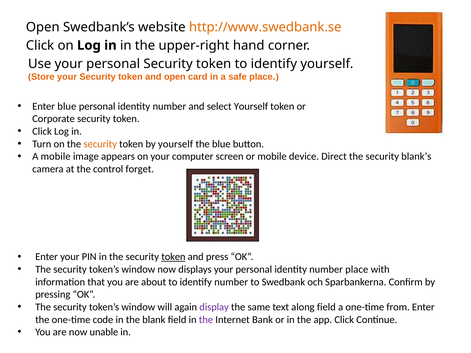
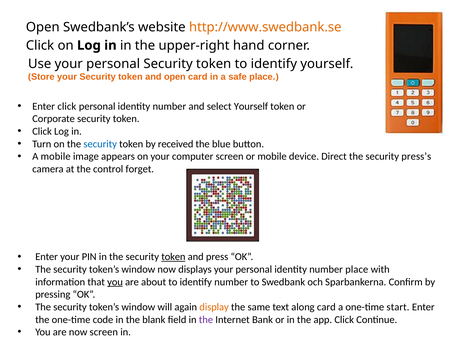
Enter blue: blue -> click
security at (100, 144) colour: orange -> blue
by yourself: yourself -> received
blank’s: blank’s -> press’s
you at (115, 282) underline: none -> present
display colour: purple -> orange
along field: field -> card
from: from -> start
now unable: unable -> screen
